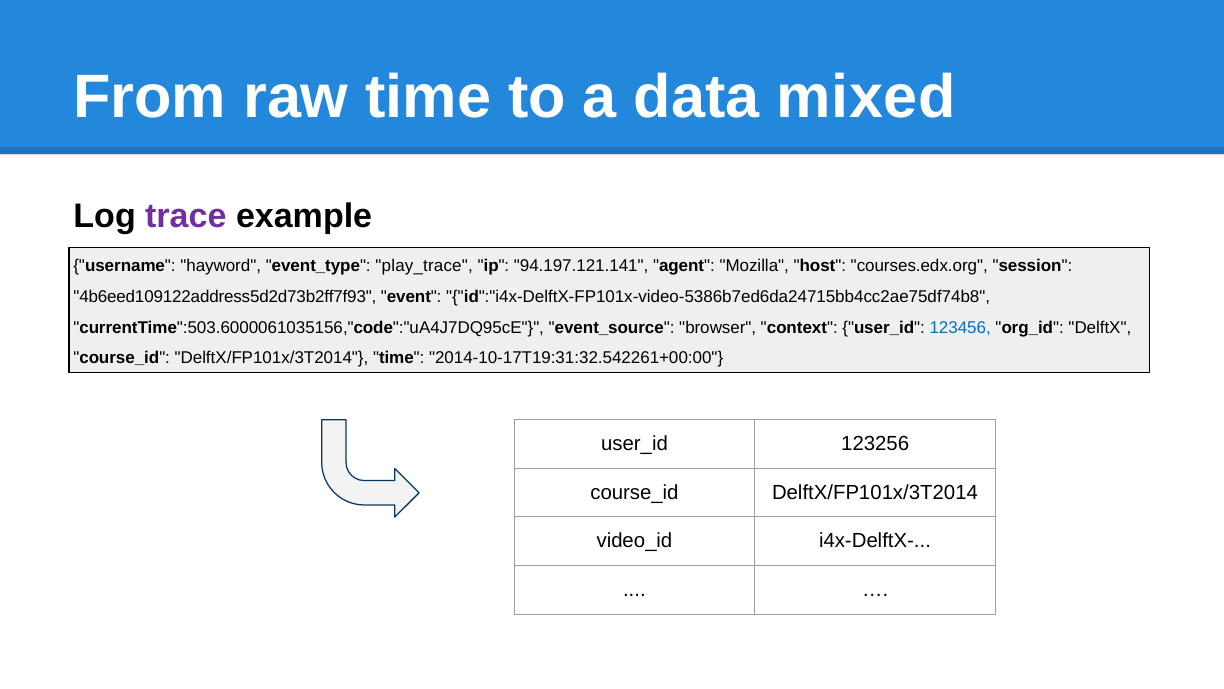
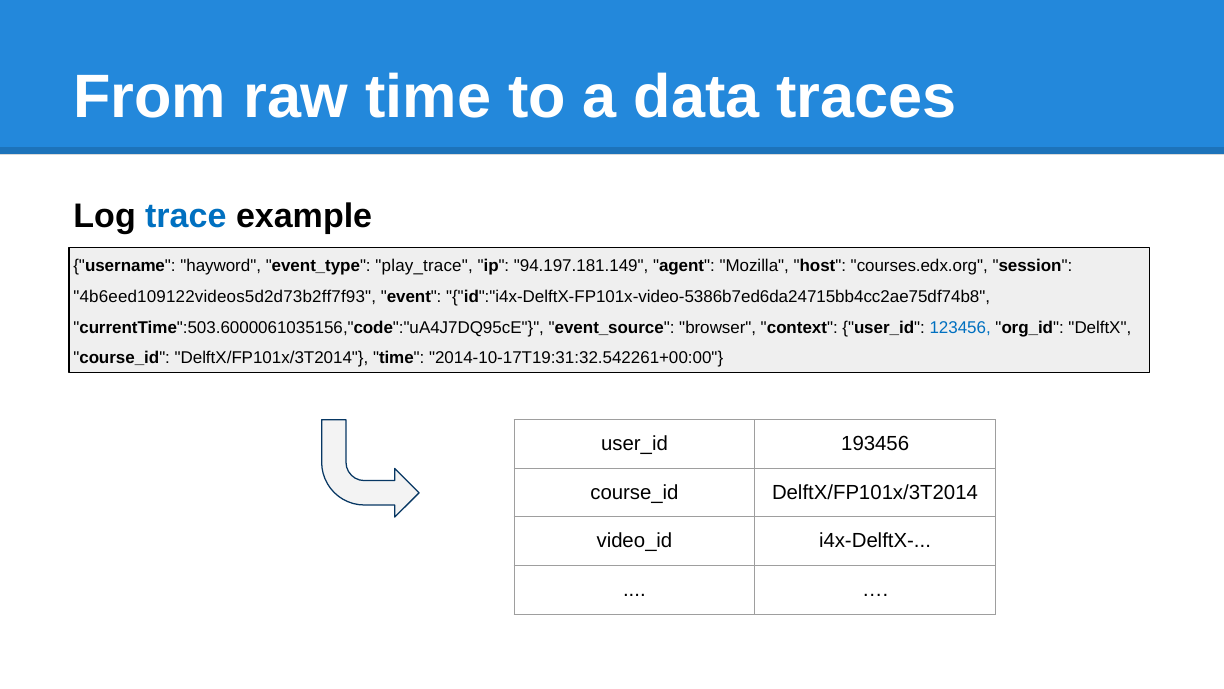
mixed: mixed -> traces
trace colour: purple -> blue
94.197.121.141: 94.197.121.141 -> 94.197.181.149
4b6eed109122address5d2d73b2ff7f93: 4b6eed109122address5d2d73b2ff7f93 -> 4b6eed109122videos5d2d73b2ff7f93
123256: 123256 -> 193456
